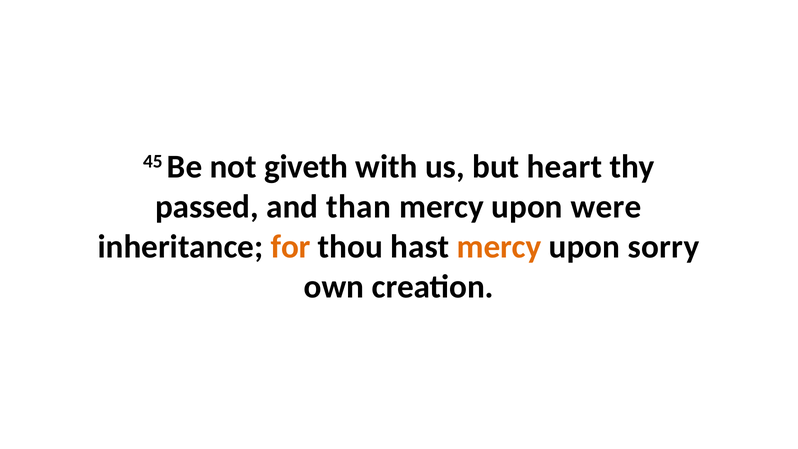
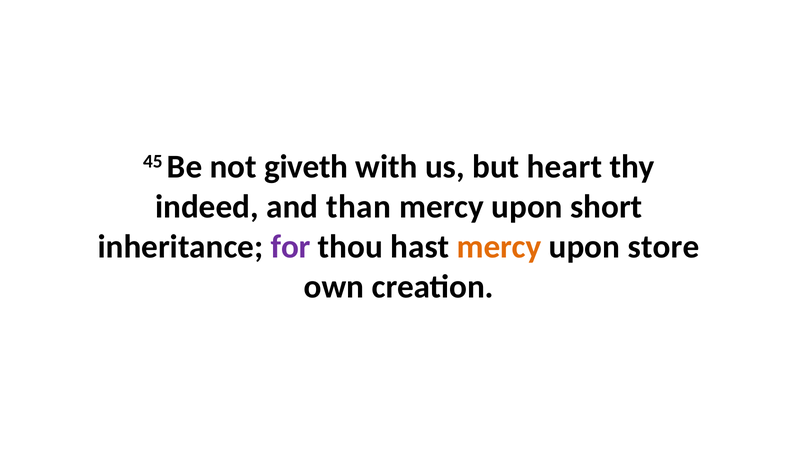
passed: passed -> indeed
were: were -> short
for colour: orange -> purple
sorry: sorry -> store
